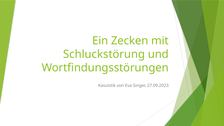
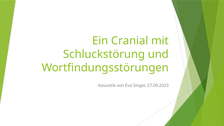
Zecken: Zecken -> Cranial
